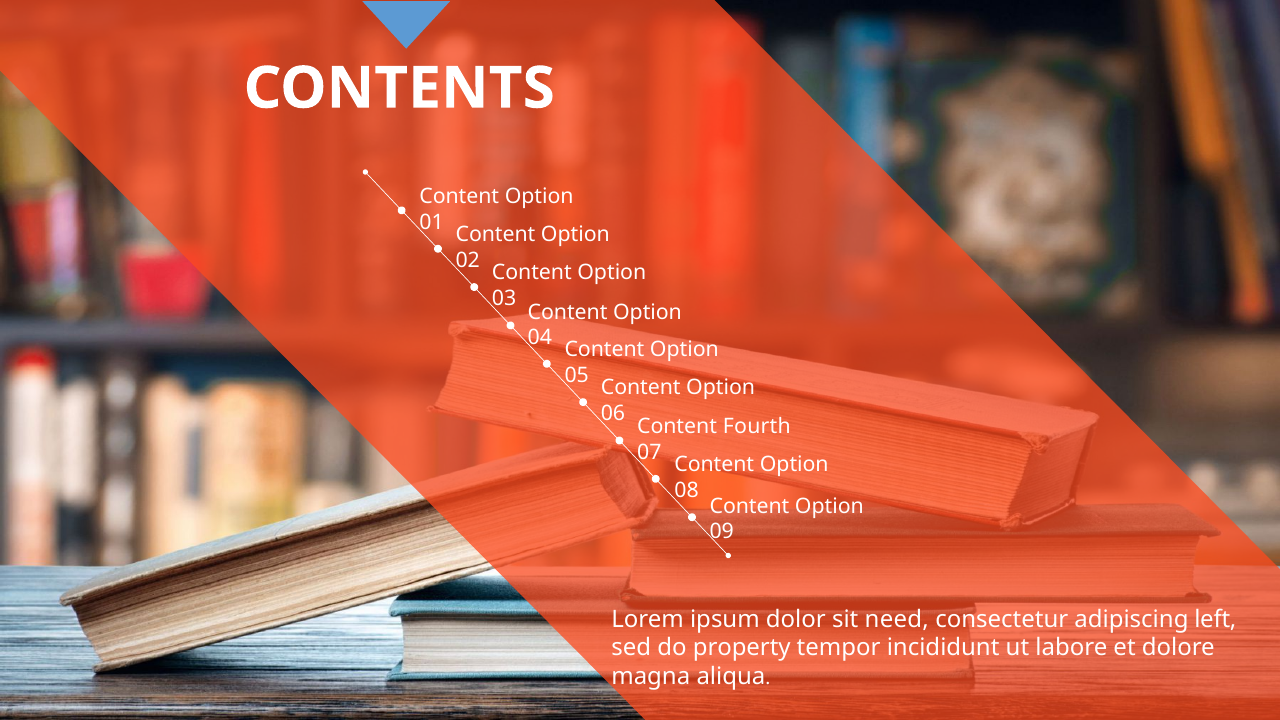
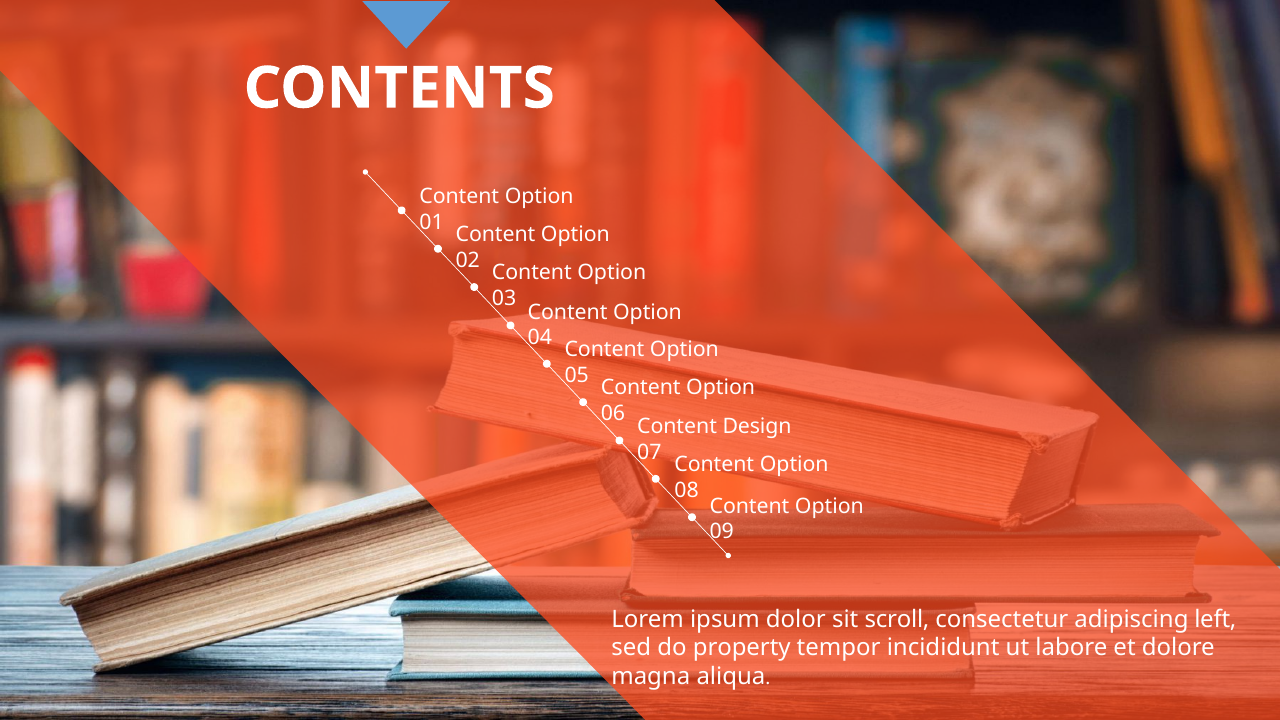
Fourth: Fourth -> Design
need: need -> scroll
